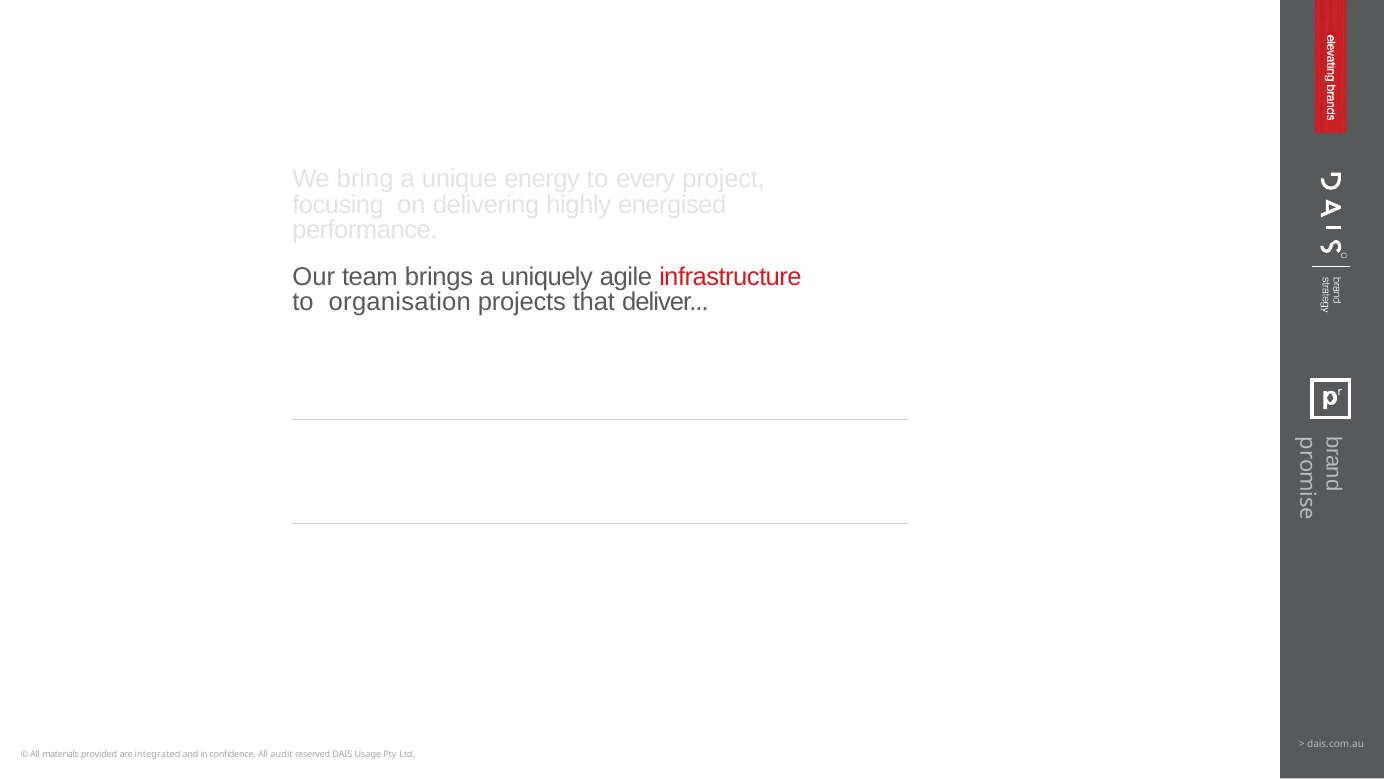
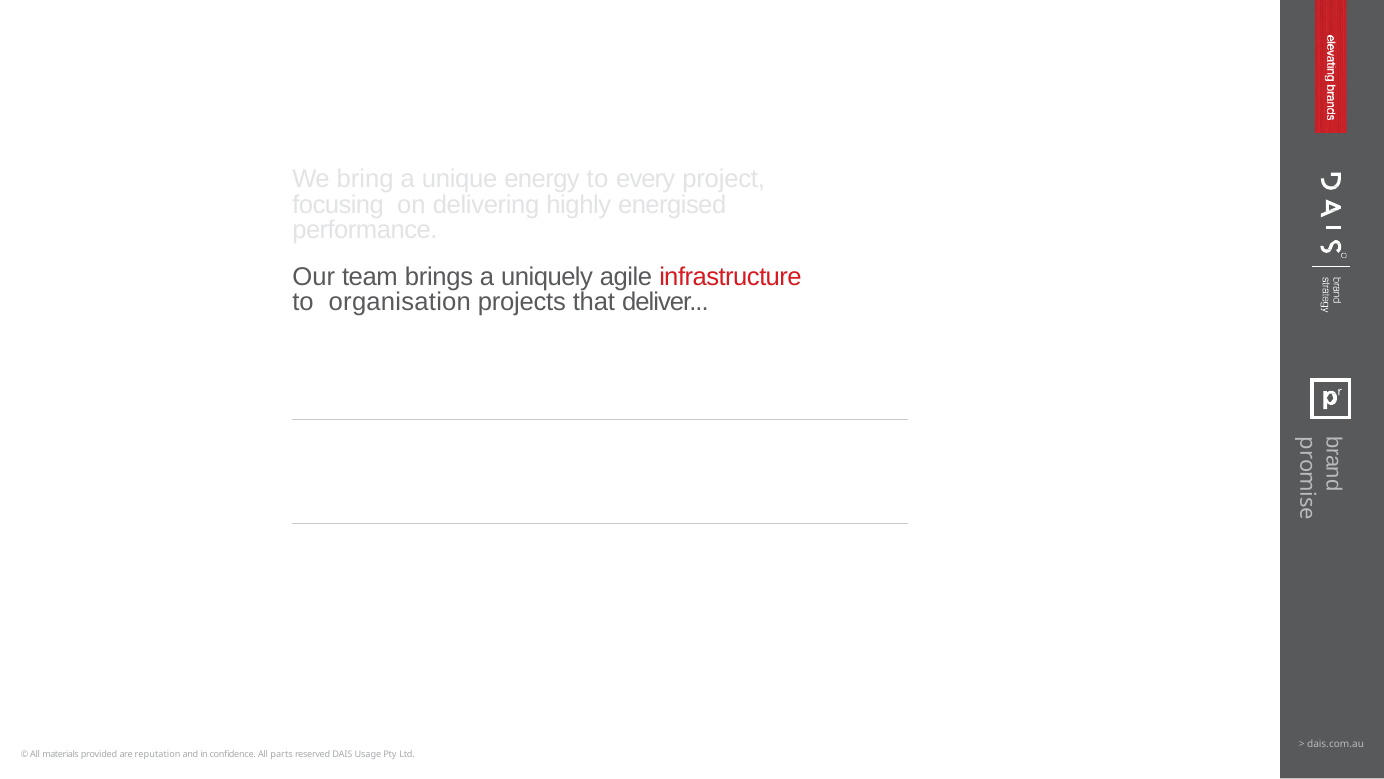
integrated: integrated -> reputation
audit: audit -> parts
